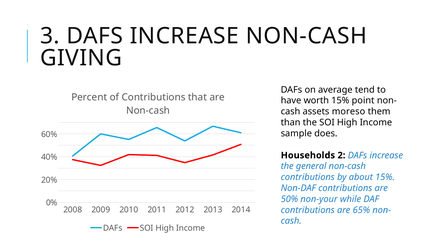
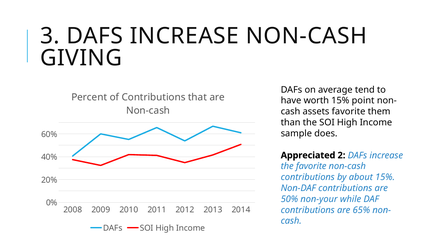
assets moreso: moreso -> favorite
Households: Households -> Appreciated
the general: general -> favorite
